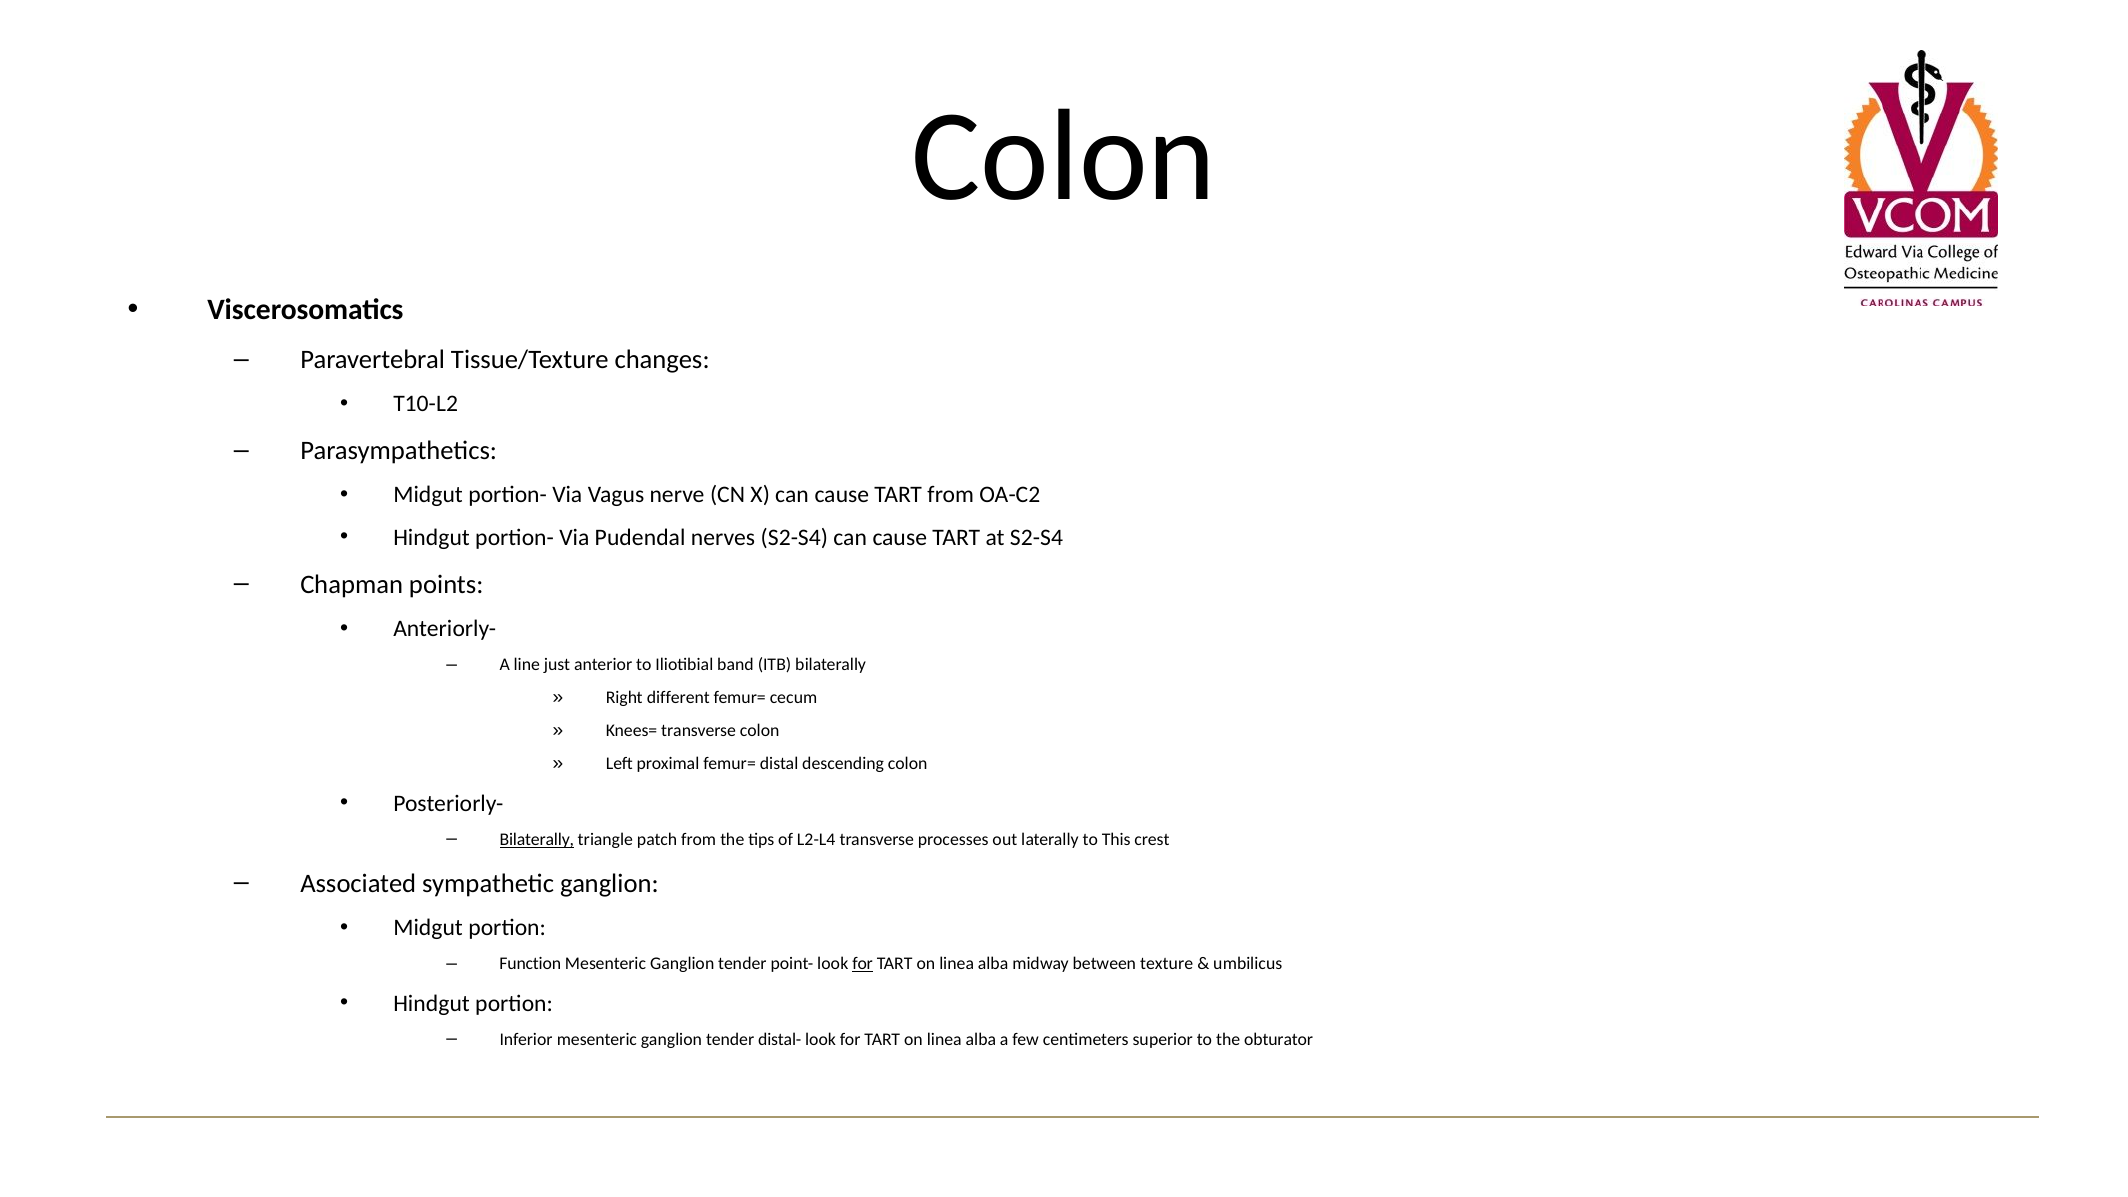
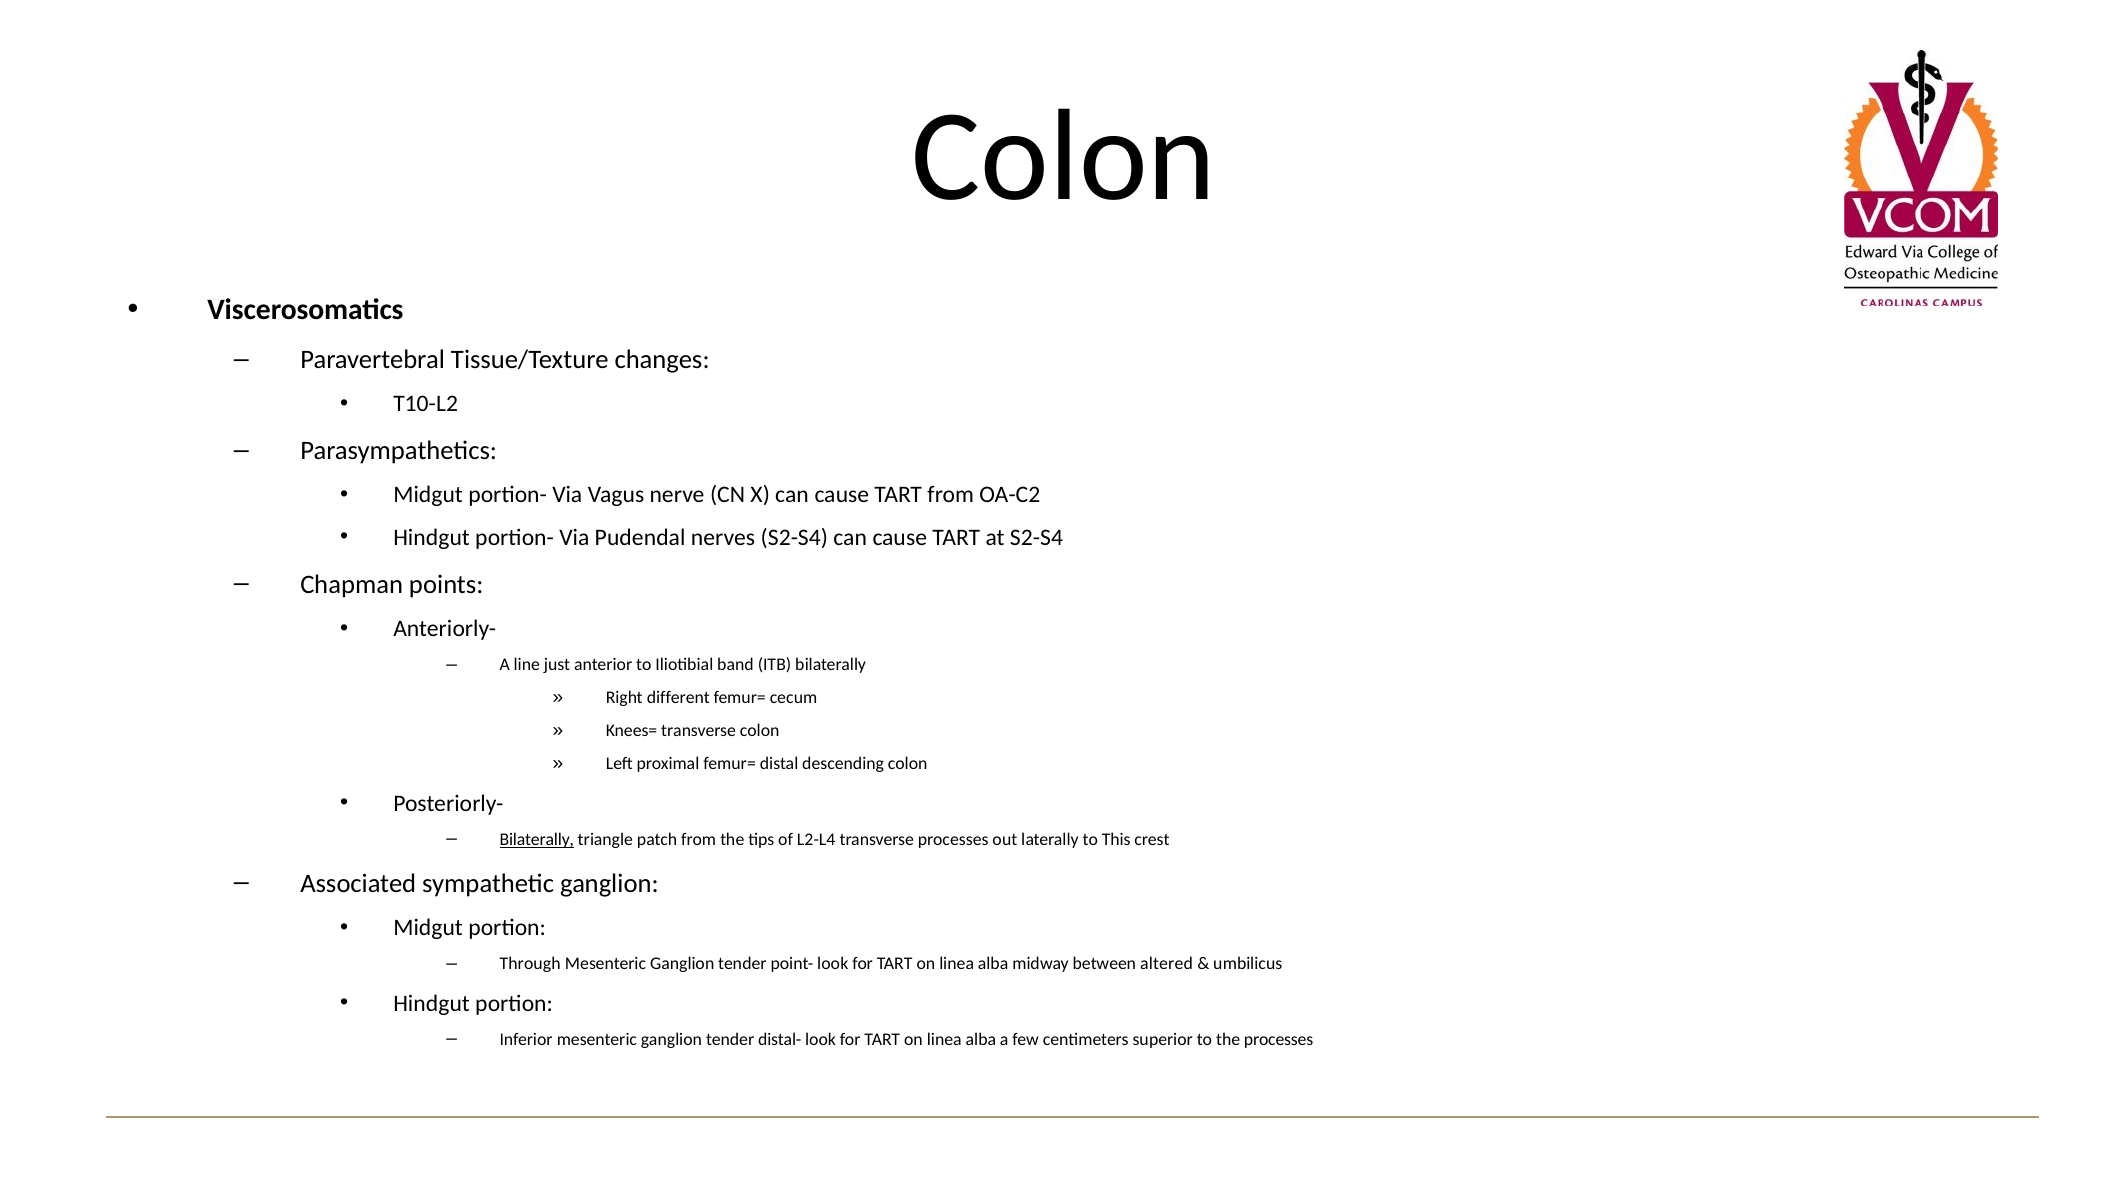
Function: Function -> Through
for at (863, 964) underline: present -> none
texture: texture -> altered
the obturator: obturator -> processes
